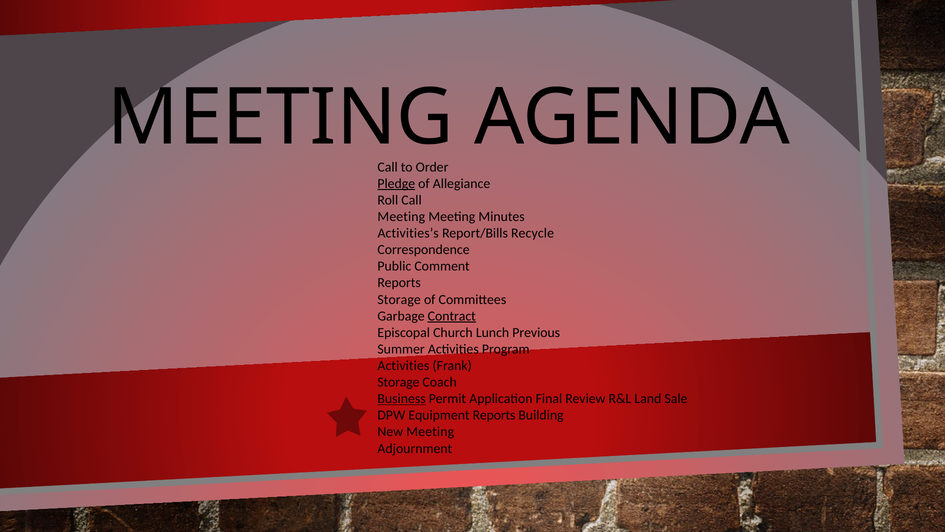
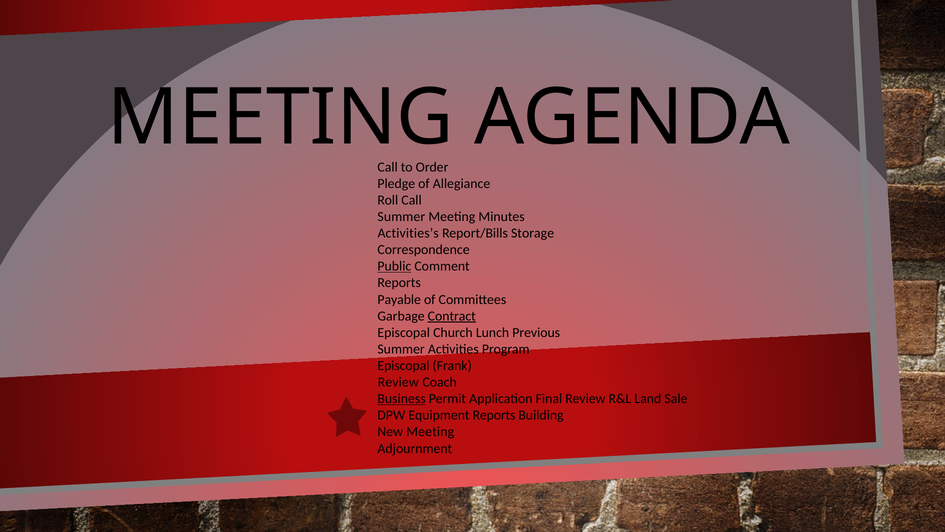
Pledge underline: present -> none
Meeting at (401, 216): Meeting -> Summer
Recycle: Recycle -> Storage
Public underline: none -> present
Storage at (399, 299): Storage -> Payable
Activities at (403, 365): Activities -> Episcopal
Storage at (398, 382): Storage -> Review
